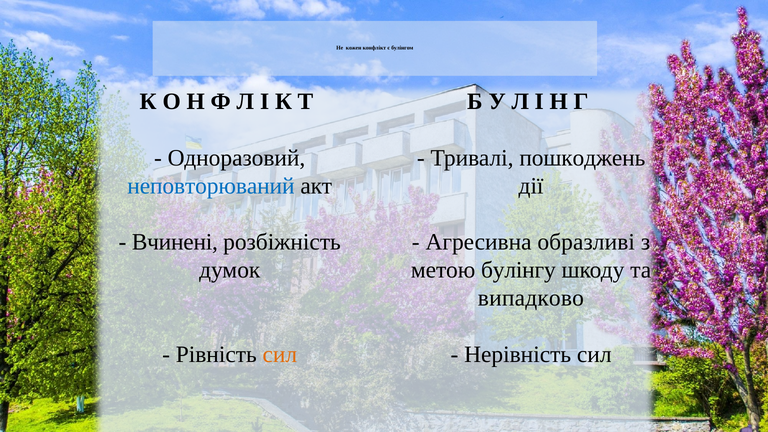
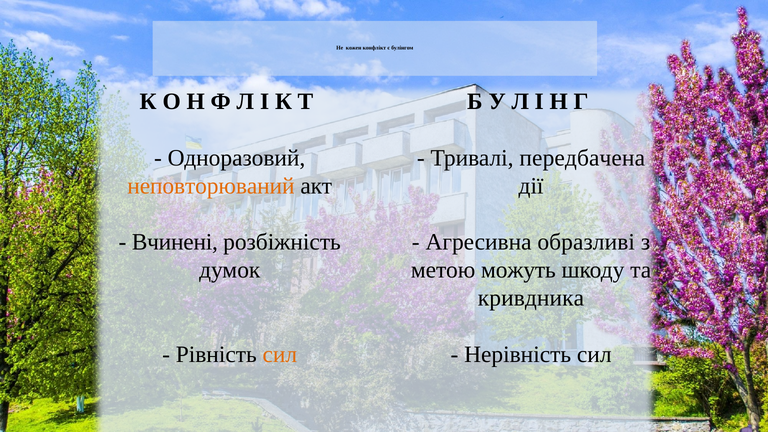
пошкоджень: пошкоджень -> передбачена
неповторюваний colour: blue -> orange
булінгу: булінгу -> можуть
випадково: випадково -> кривдника
